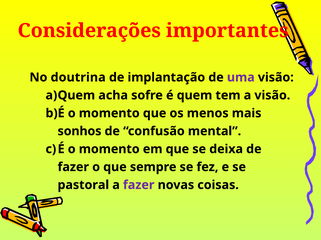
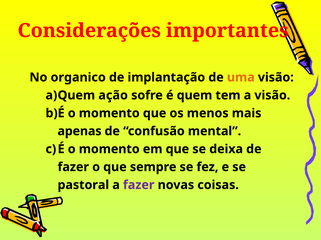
doutrina: doutrina -> organico
uma colour: purple -> orange
acha: acha -> ação
sonhos: sonhos -> apenas
